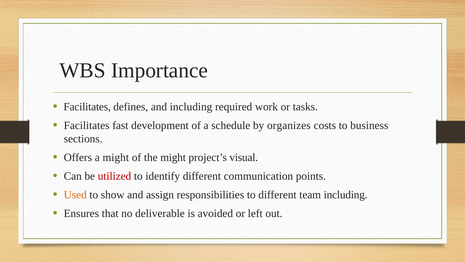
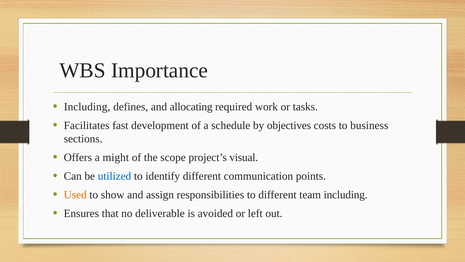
Facilitates at (87, 107): Facilitates -> Including
and including: including -> allocating
organizes: organizes -> objectives
the might: might -> scope
utilized colour: red -> blue
